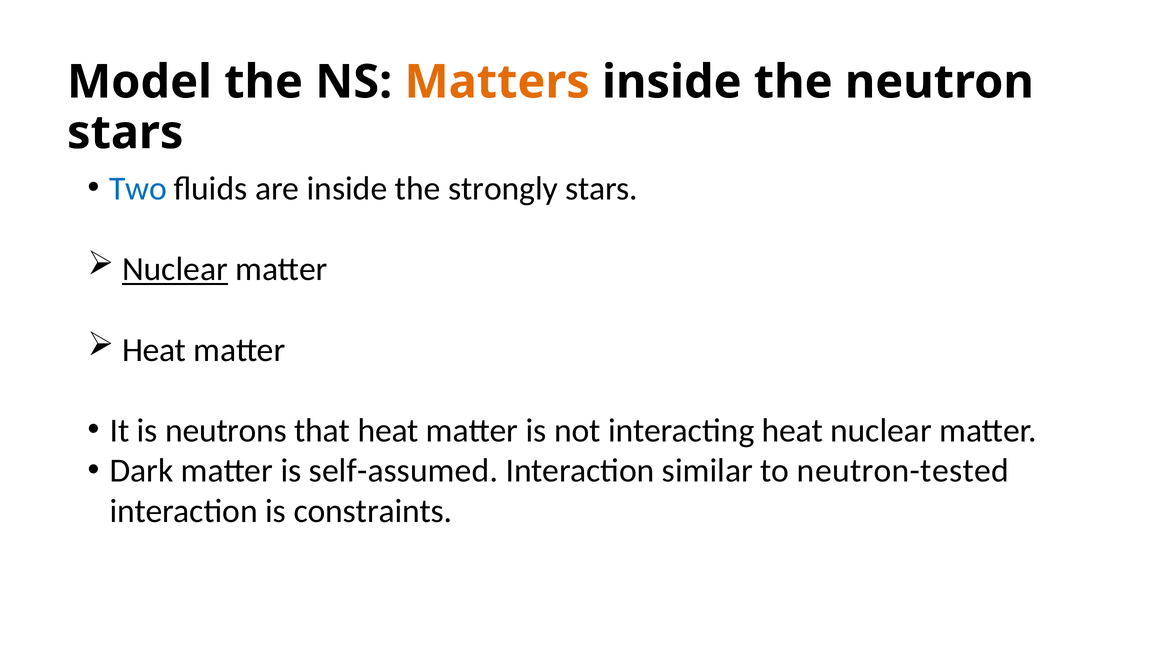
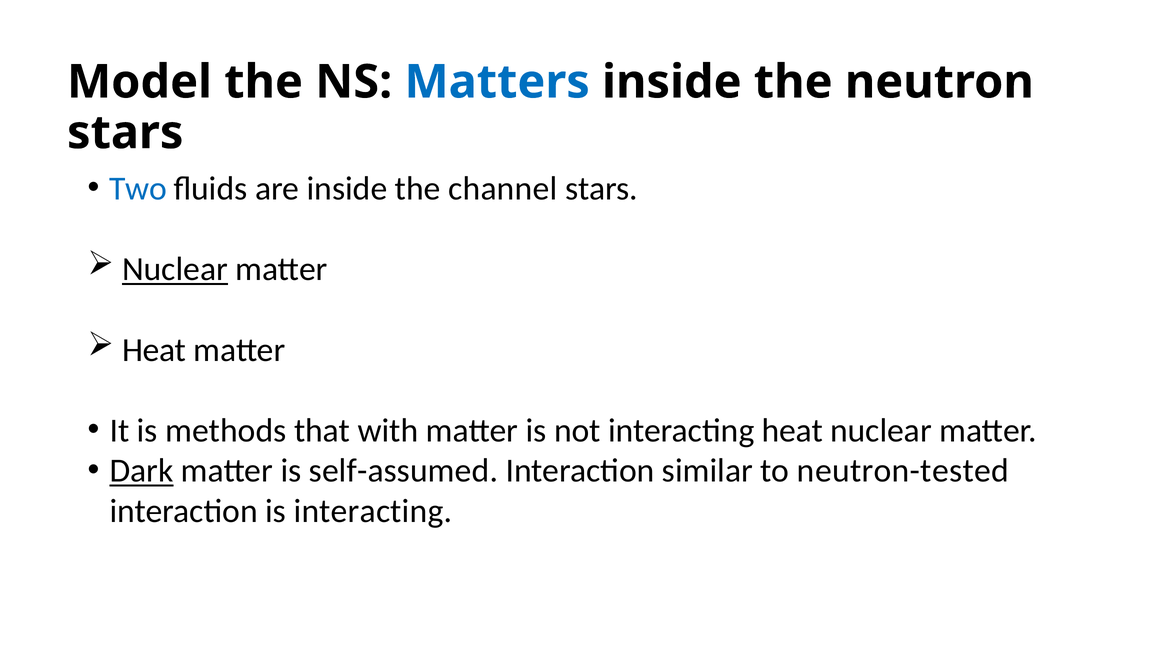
Matters colour: orange -> blue
strongly: strongly -> channel
neutrons: neutrons -> methods
that heat: heat -> with
Dark underline: none -> present
is constraints: constraints -> interacting
